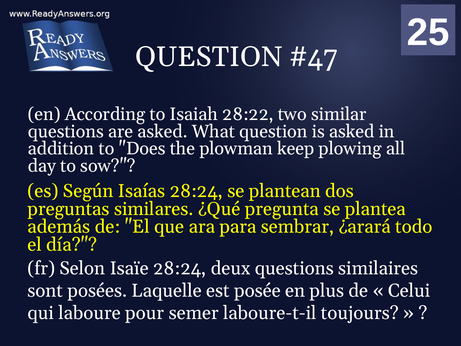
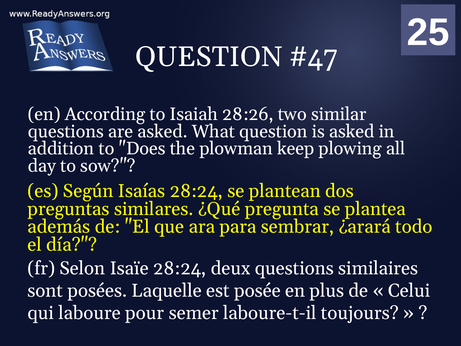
28:22: 28:22 -> 28:26
